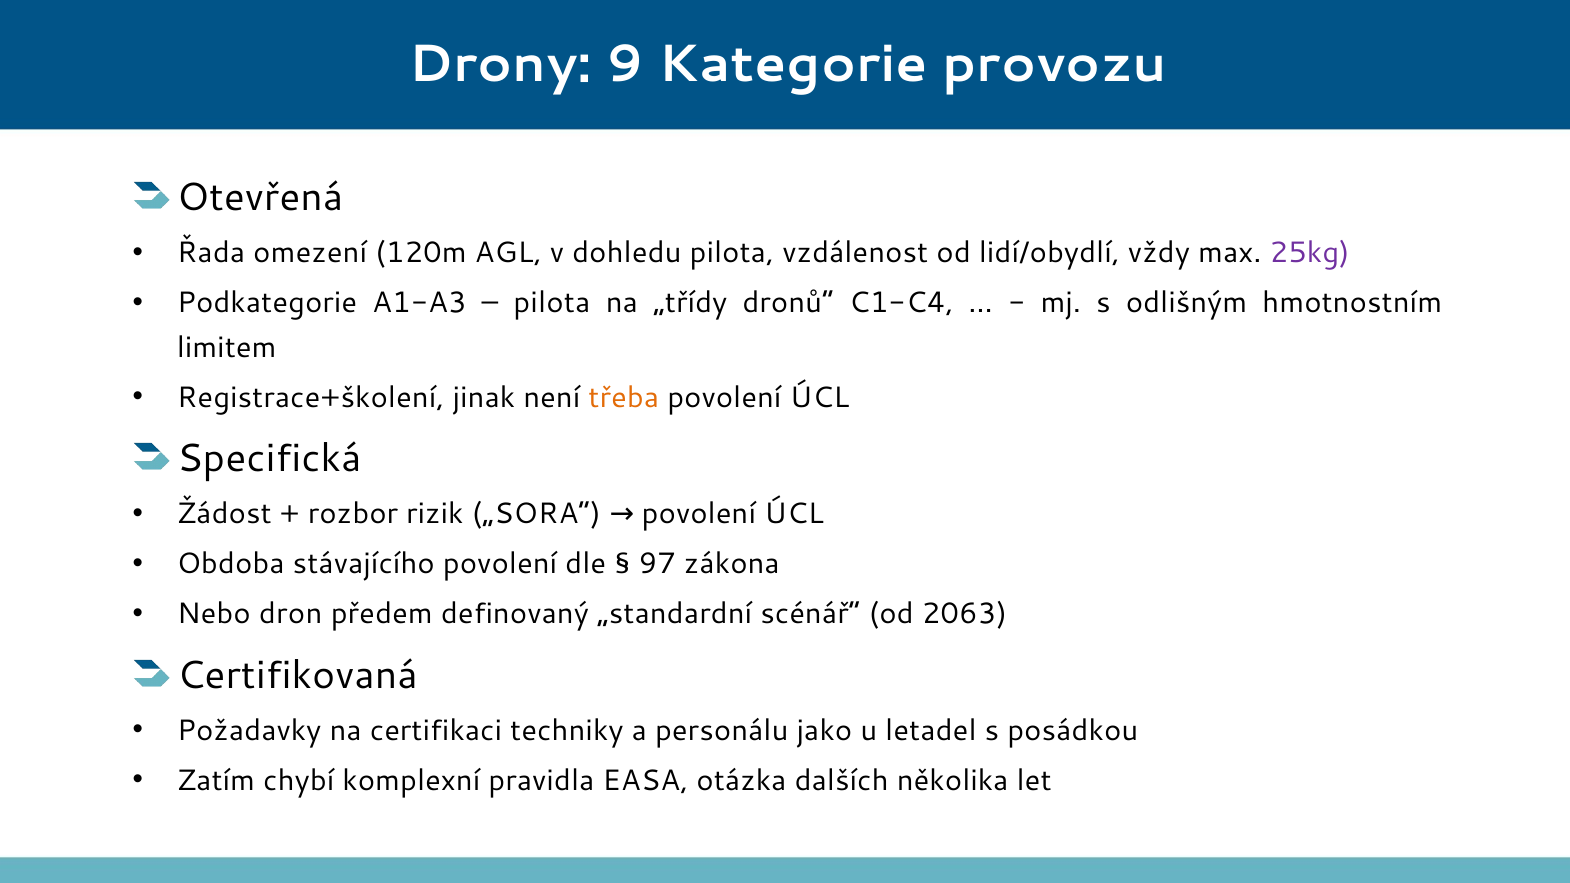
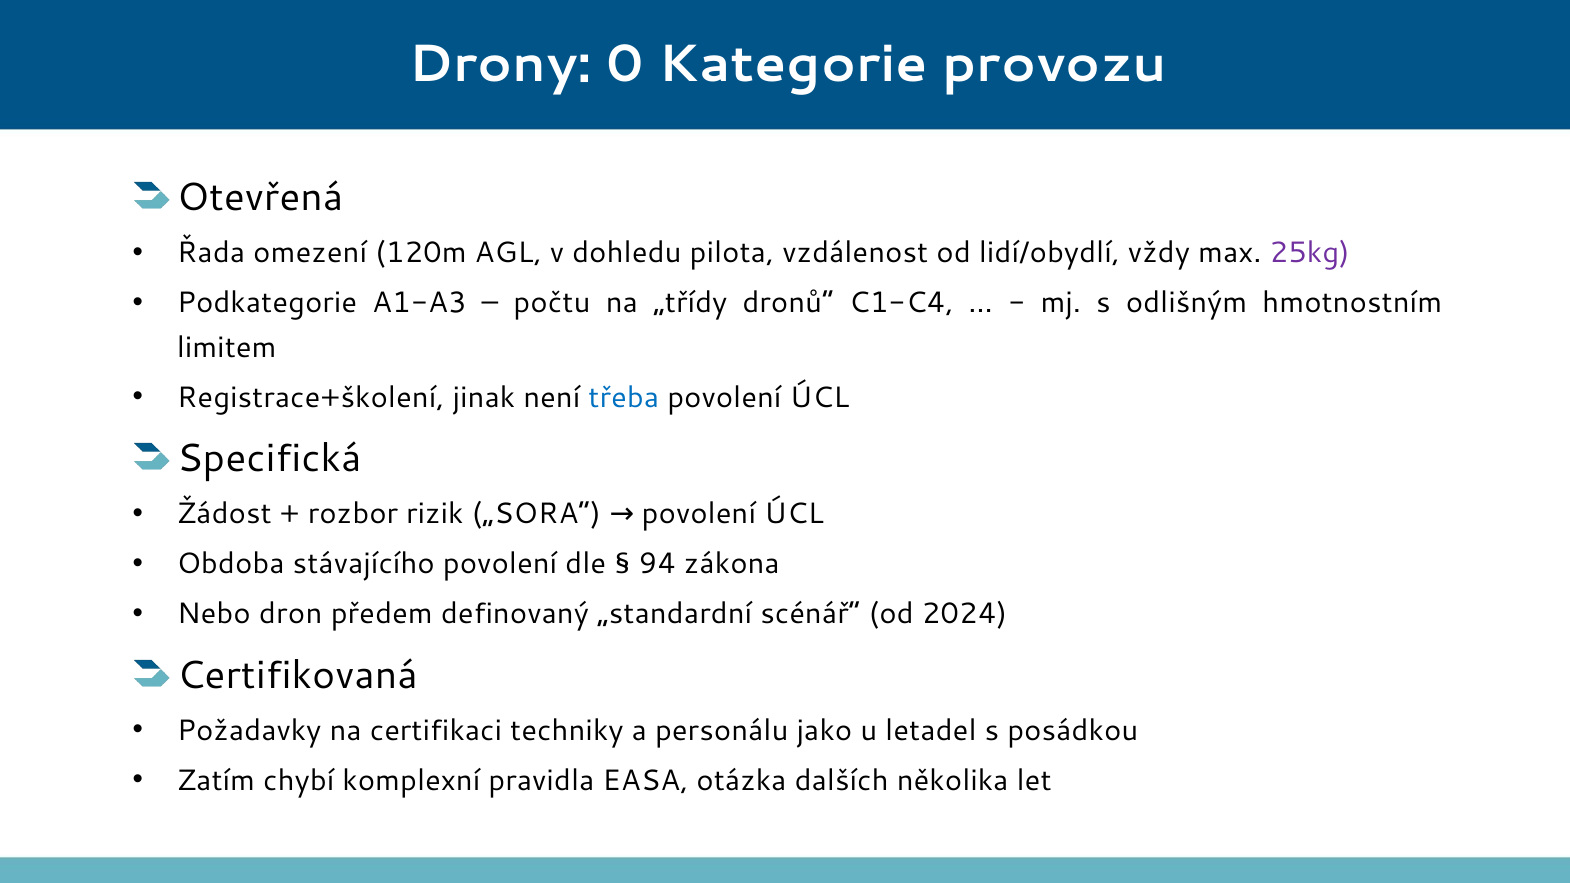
9: 9 -> 0
pilota at (552, 303): pilota -> počtu
třeba colour: orange -> blue
97: 97 -> 94
2063: 2063 -> 2024
